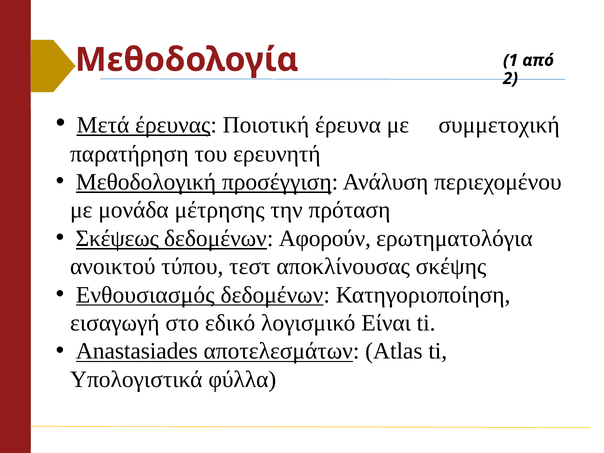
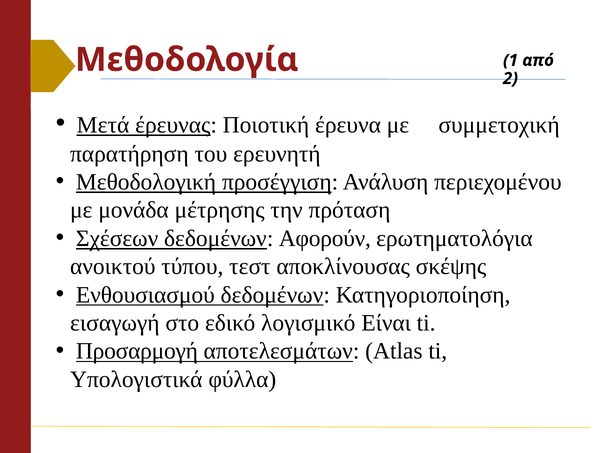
Σκέψεως: Σκέψεως -> Σχέσεων
Ενθουσιασμός: Ενθουσιασμός -> Ενθουσιασμού
Anastasiades: Anastasiades -> Προσαρμογή
